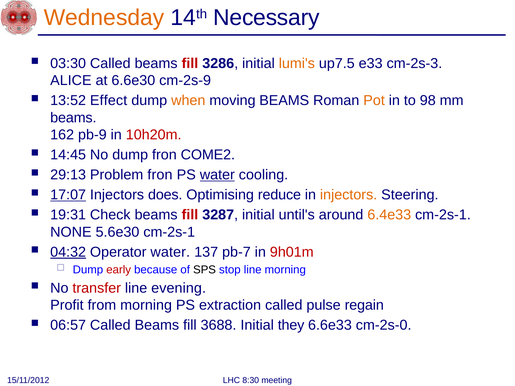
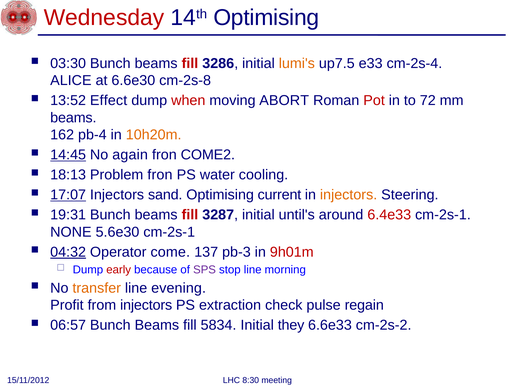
Wednesday colour: orange -> red
14th Necessary: Necessary -> Optimising
03:30 Called: Called -> Bunch
cm-2s-3: cm-2s-3 -> cm-2s-4
cm-2s-9: cm-2s-9 -> cm-2s-8
when colour: orange -> red
moving BEAMS: BEAMS -> ABORT
Pot colour: orange -> red
98: 98 -> 72
pb-9: pb-9 -> pb-4
10h20m colour: red -> orange
14:45 underline: none -> present
No dump: dump -> again
29:13: 29:13 -> 18:13
water at (217, 175) underline: present -> none
does: does -> sand
reduce: reduce -> current
19:31 Check: Check -> Bunch
6.4e33 colour: orange -> red
Operator water: water -> come
pb-7: pb-7 -> pb-3
SPS colour: black -> purple
transfer colour: red -> orange
from morning: morning -> injectors
extraction called: called -> check
06:57 Called: Called -> Bunch
3688: 3688 -> 5834
cm-2s-0: cm-2s-0 -> cm-2s-2
